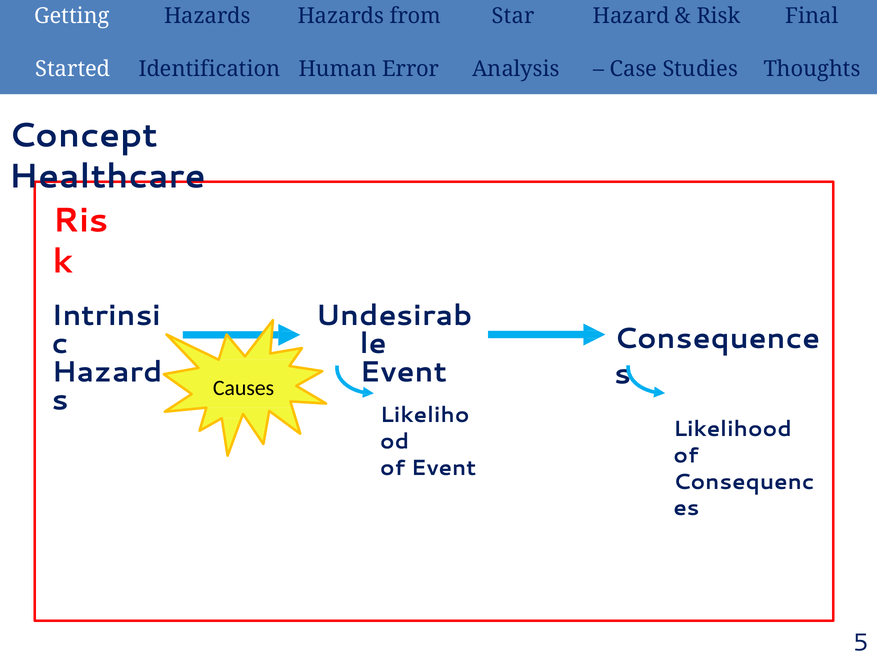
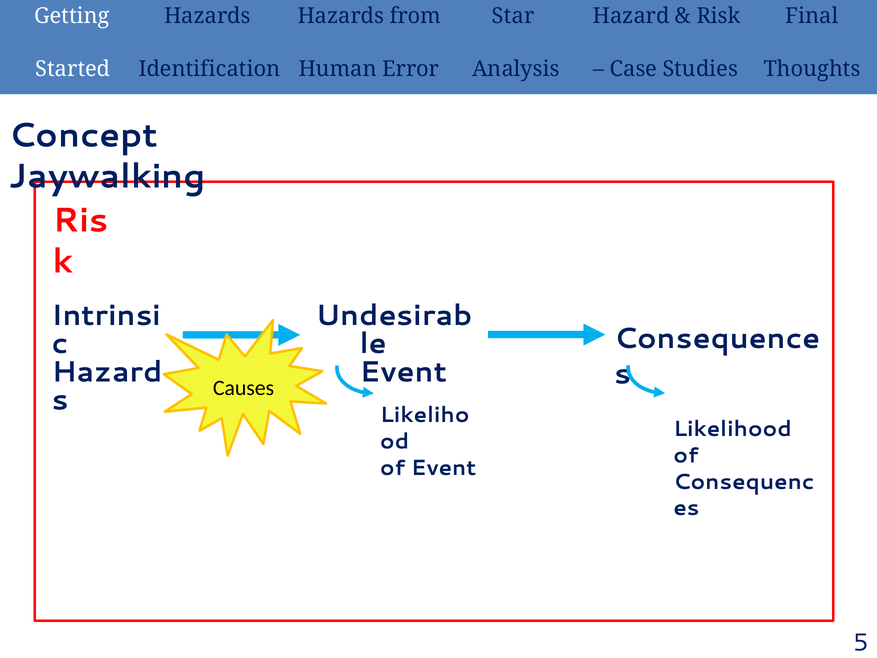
Healthcare: Healthcare -> Jaywalking
